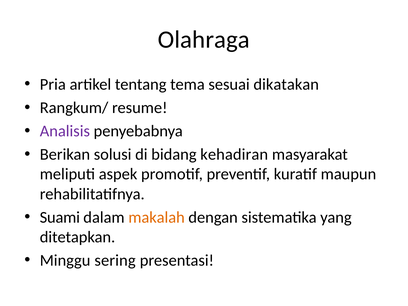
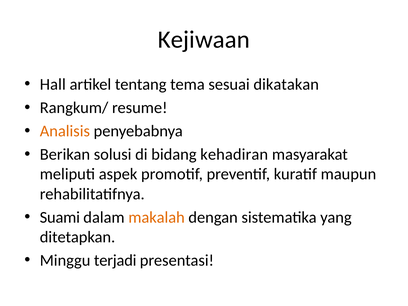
Olahraga: Olahraga -> Kejiwaan
Pria: Pria -> Hall
Analisis colour: purple -> orange
sering: sering -> terjadi
